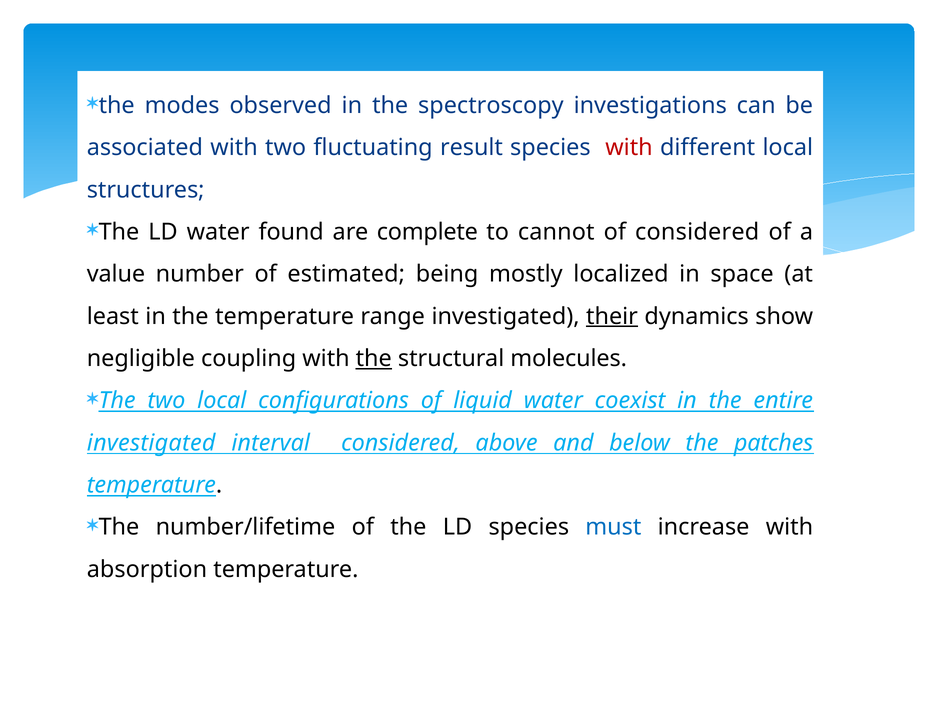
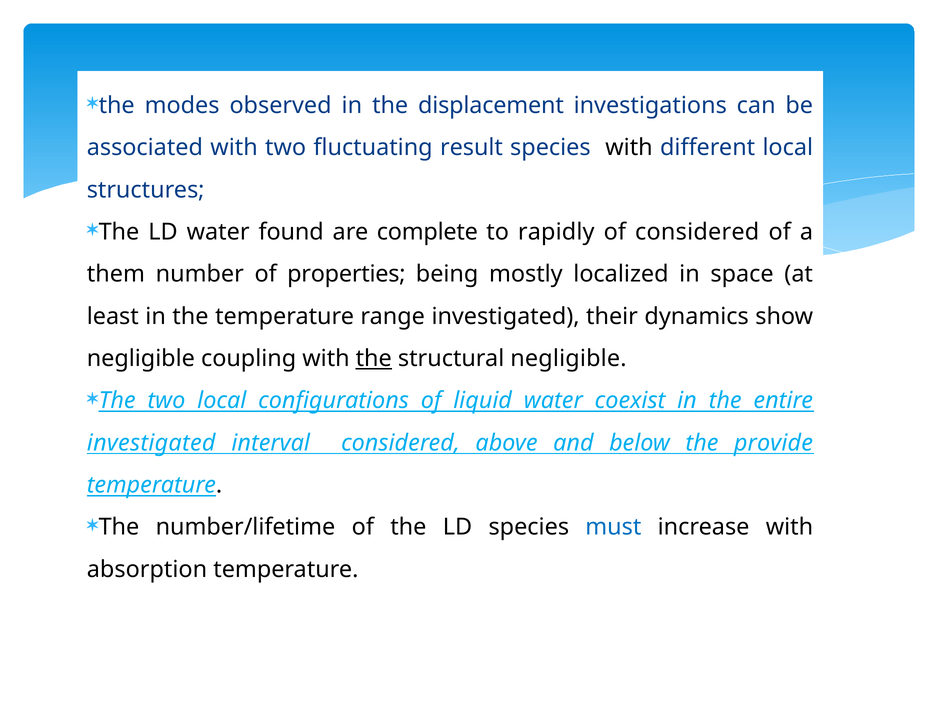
spectroscopy: spectroscopy -> displacement
with at (629, 148) colour: red -> black
cannot: cannot -> rapidly
value: value -> them
estimated: estimated -> properties
their underline: present -> none
structural molecules: molecules -> negligible
patches: patches -> provide
